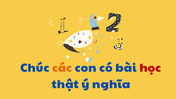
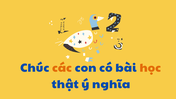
học colour: red -> orange
